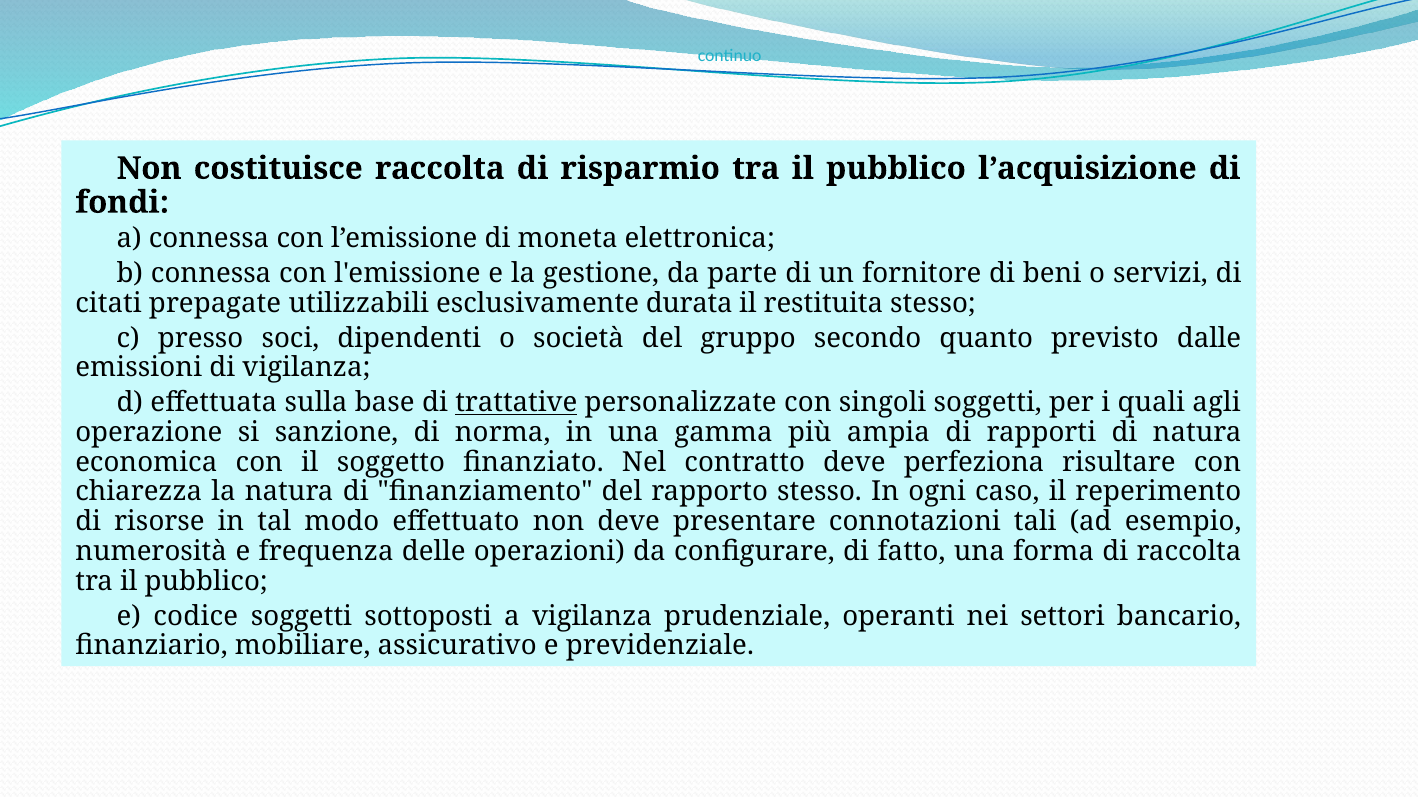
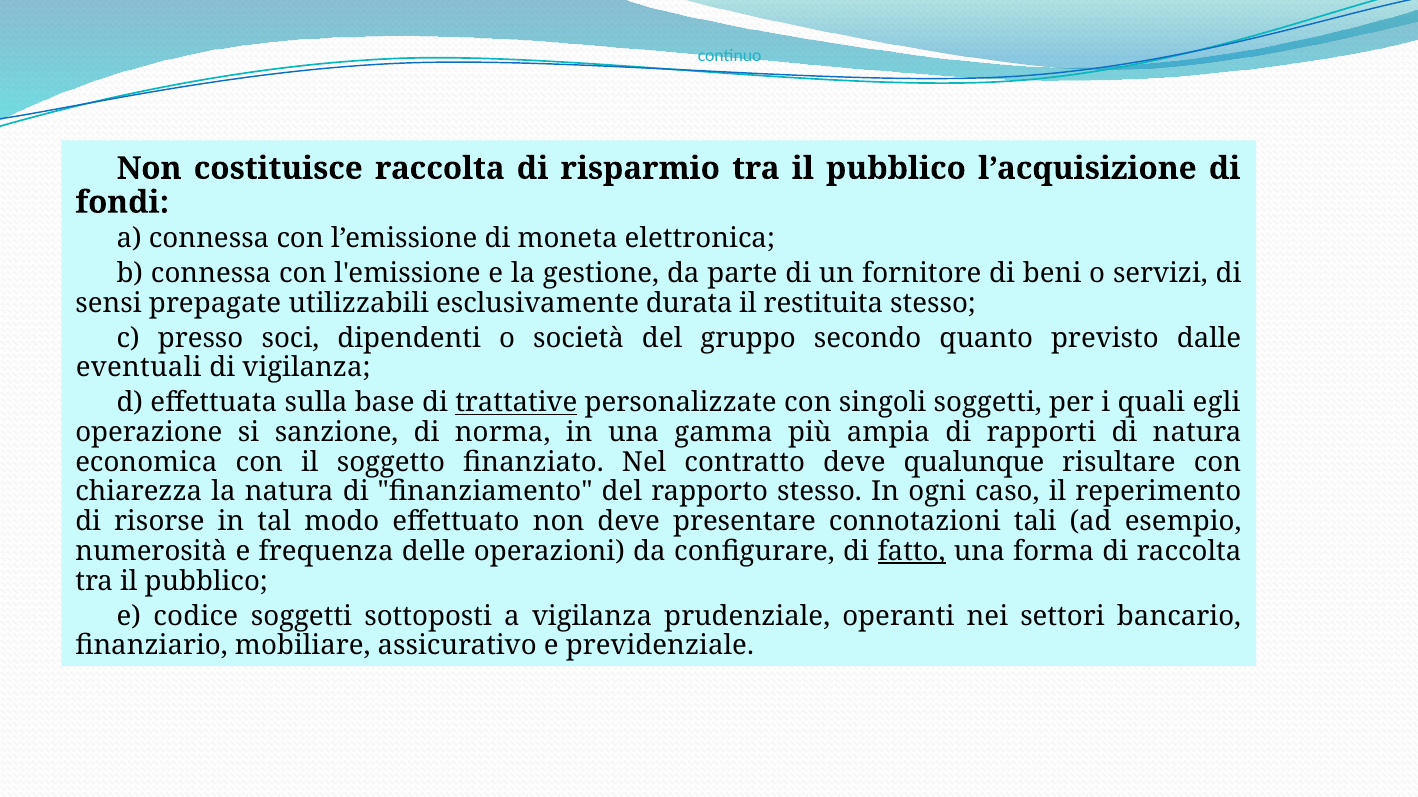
citati: citati -> sensi
emissioni: emissioni -> eventuali
agli: agli -> egli
perfeziona: perfeziona -> qualunque
fatto underline: none -> present
